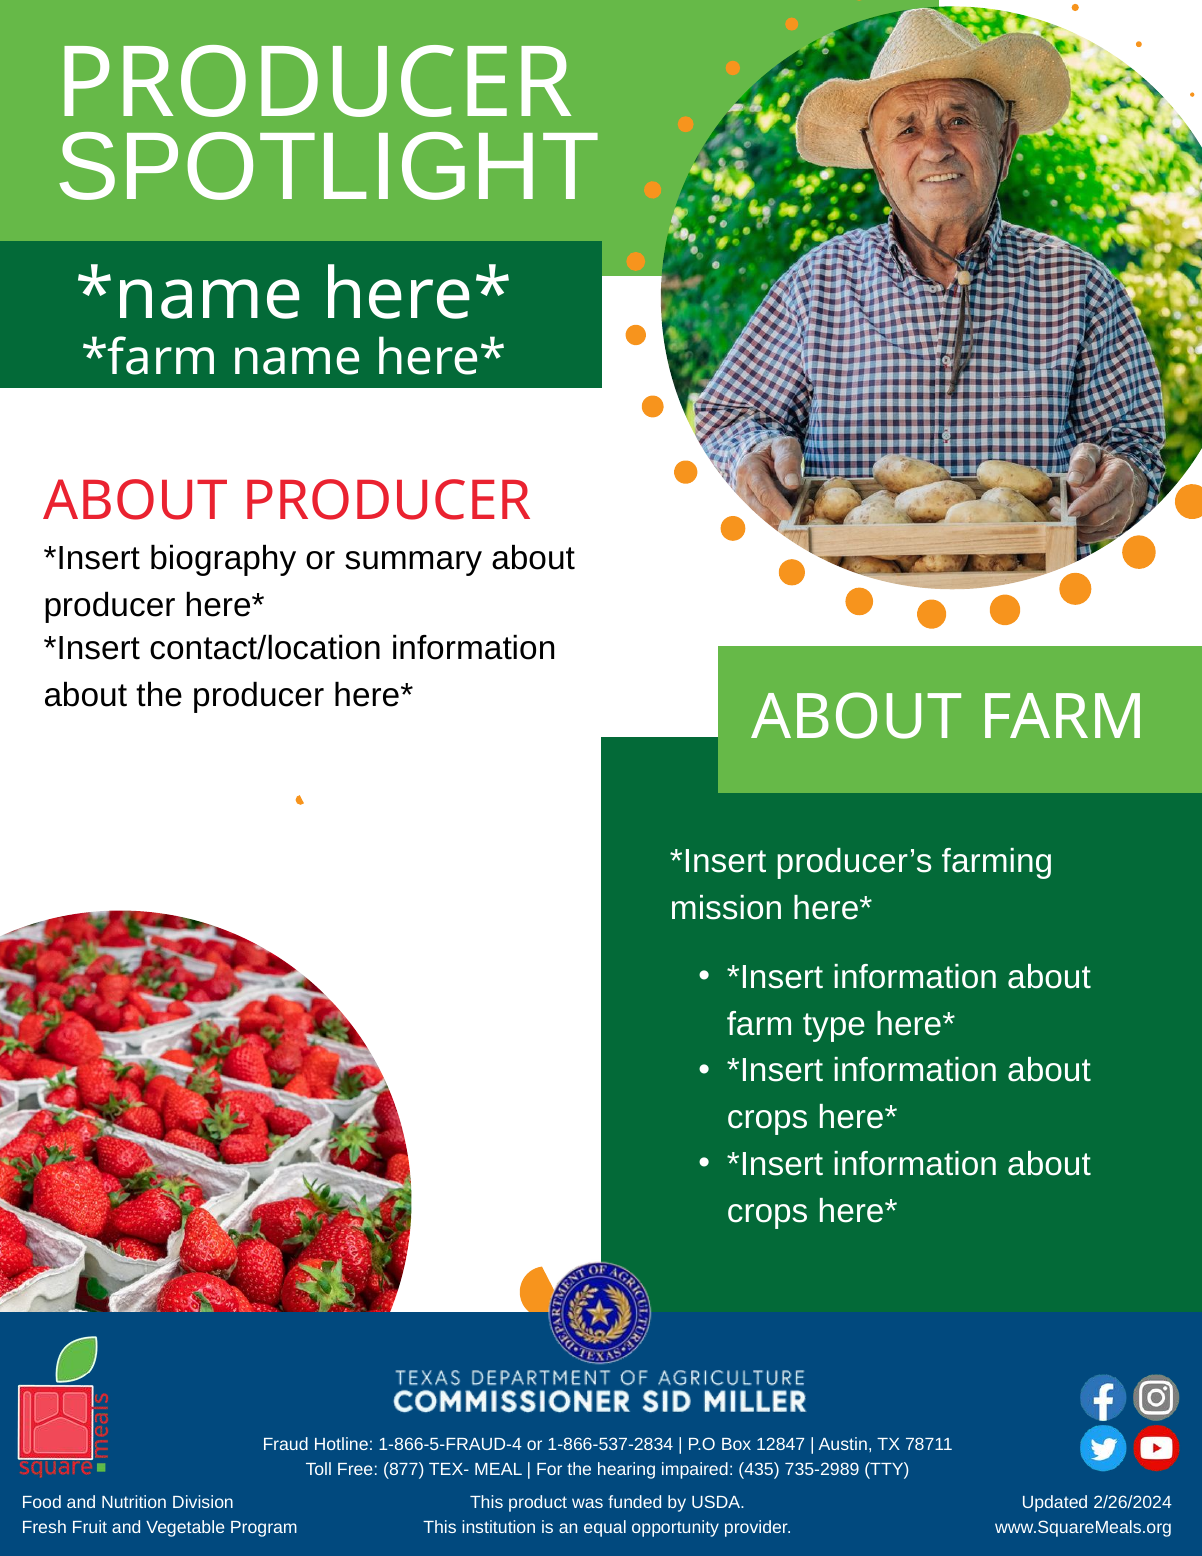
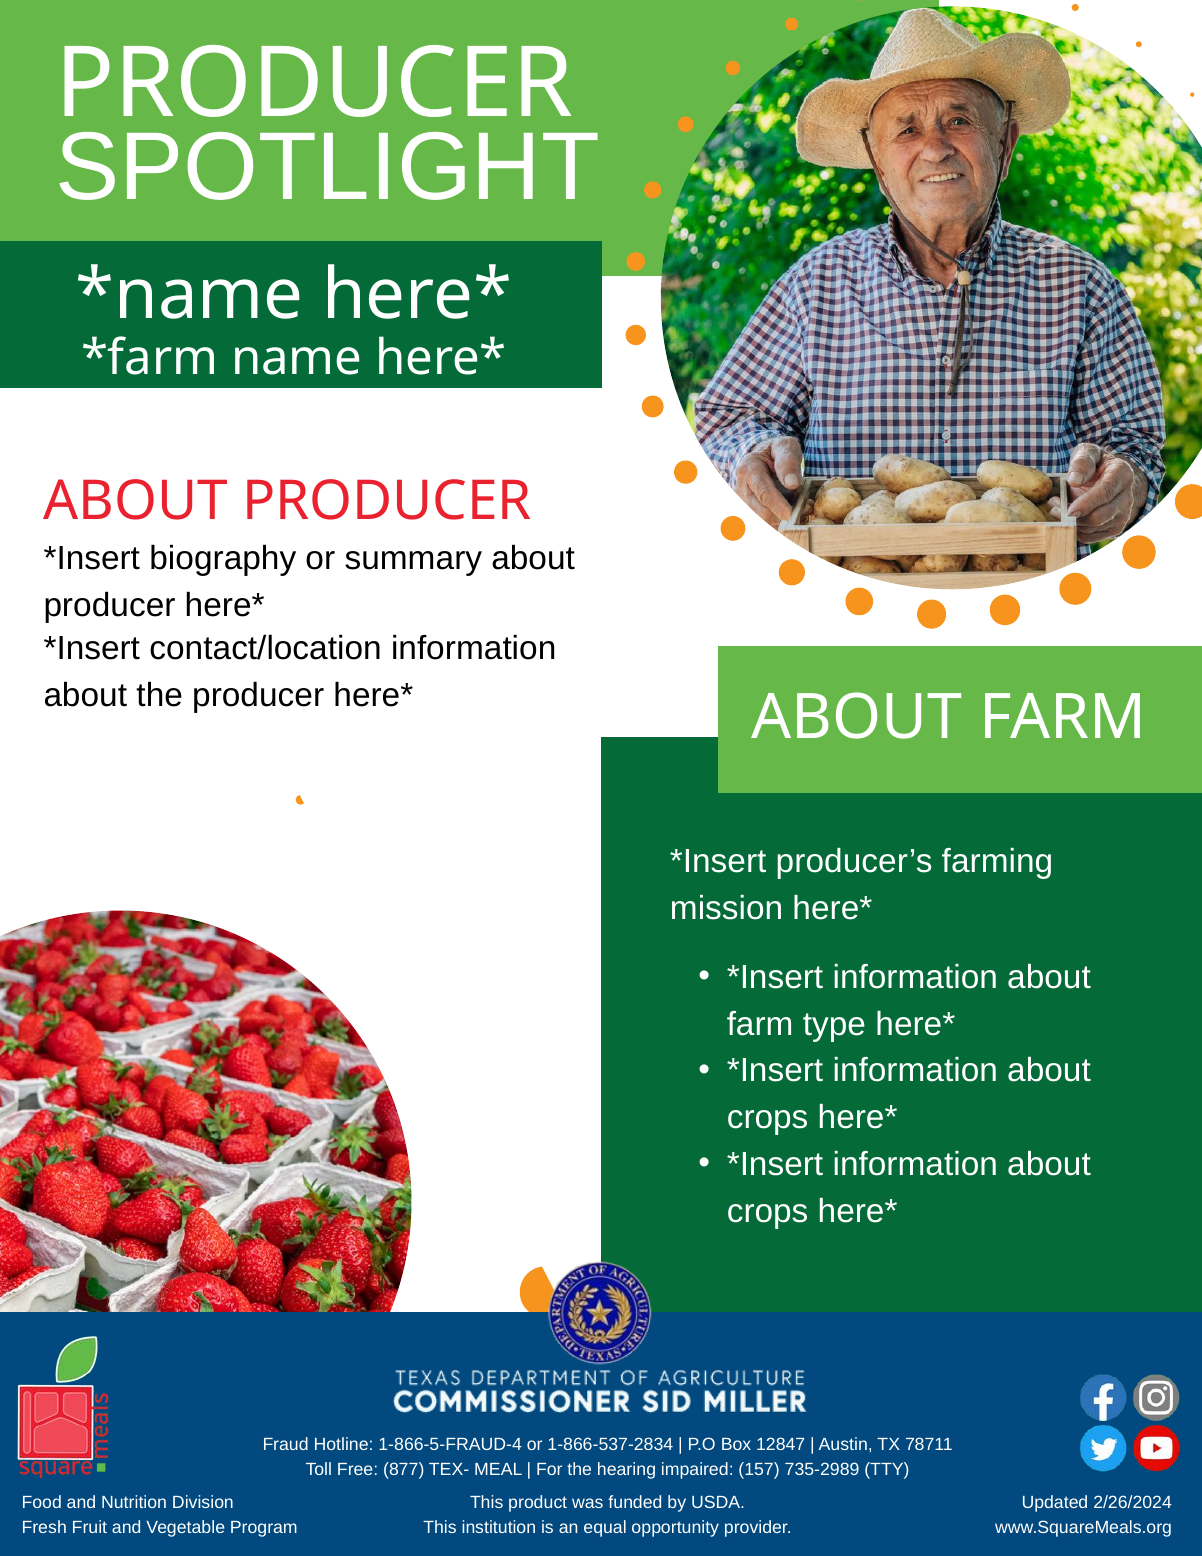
435: 435 -> 157
